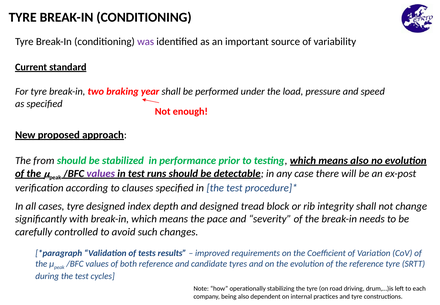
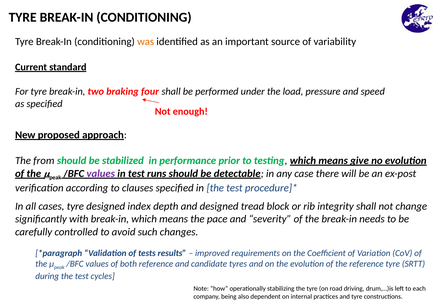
was colour: purple -> orange
year: year -> four
means also: also -> give
